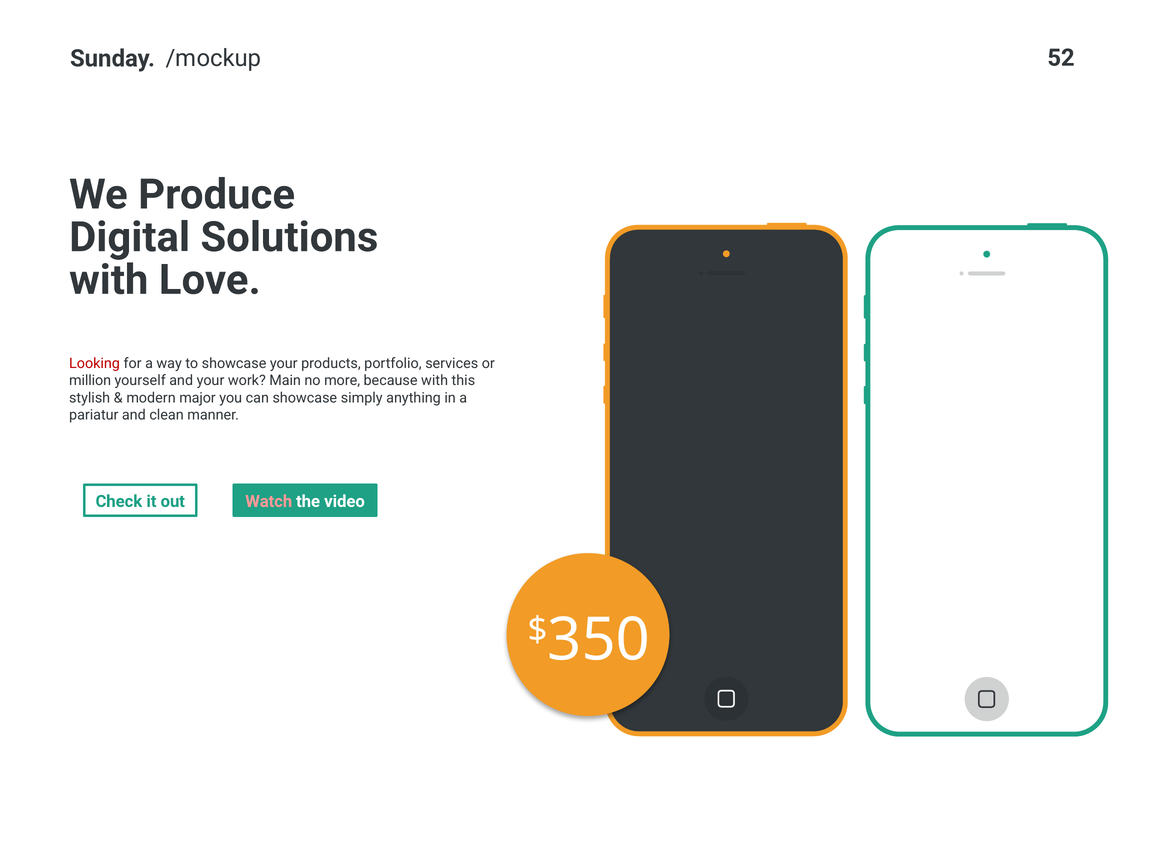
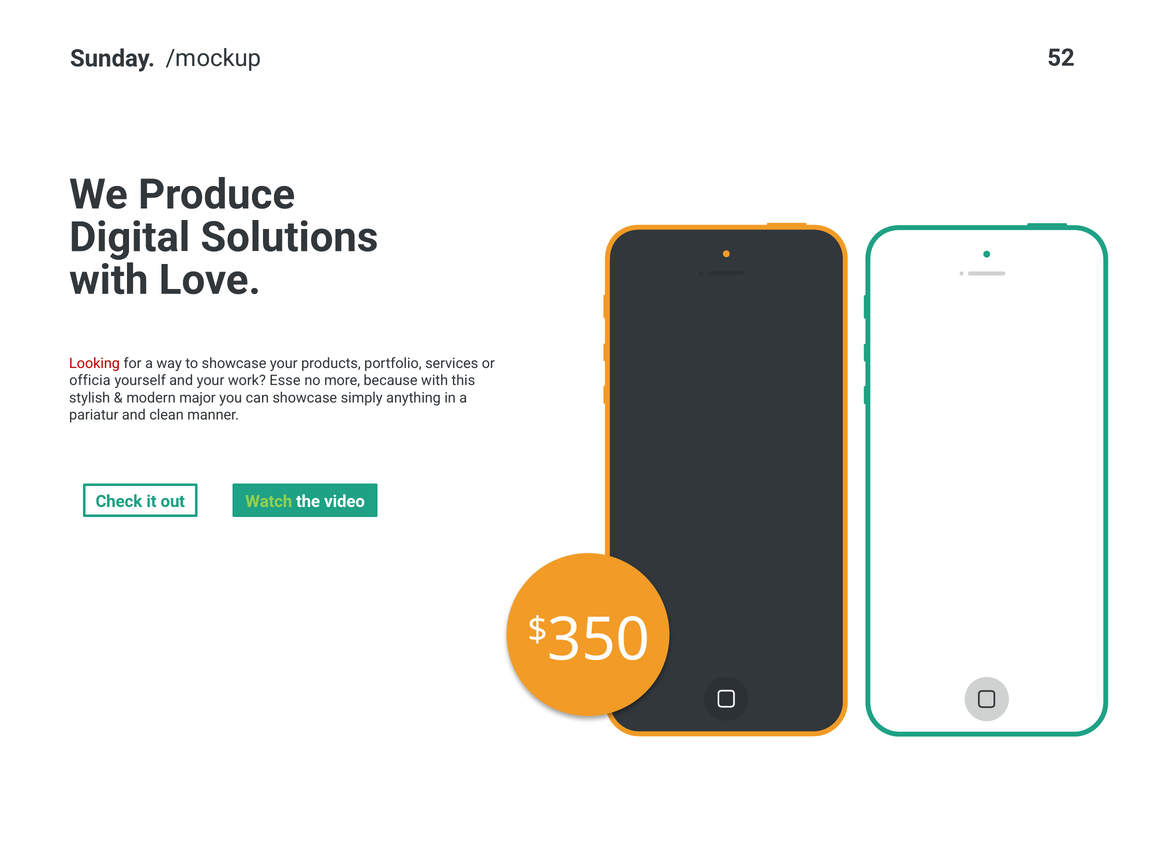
million: million -> officia
Main: Main -> Esse
Watch colour: pink -> light green
